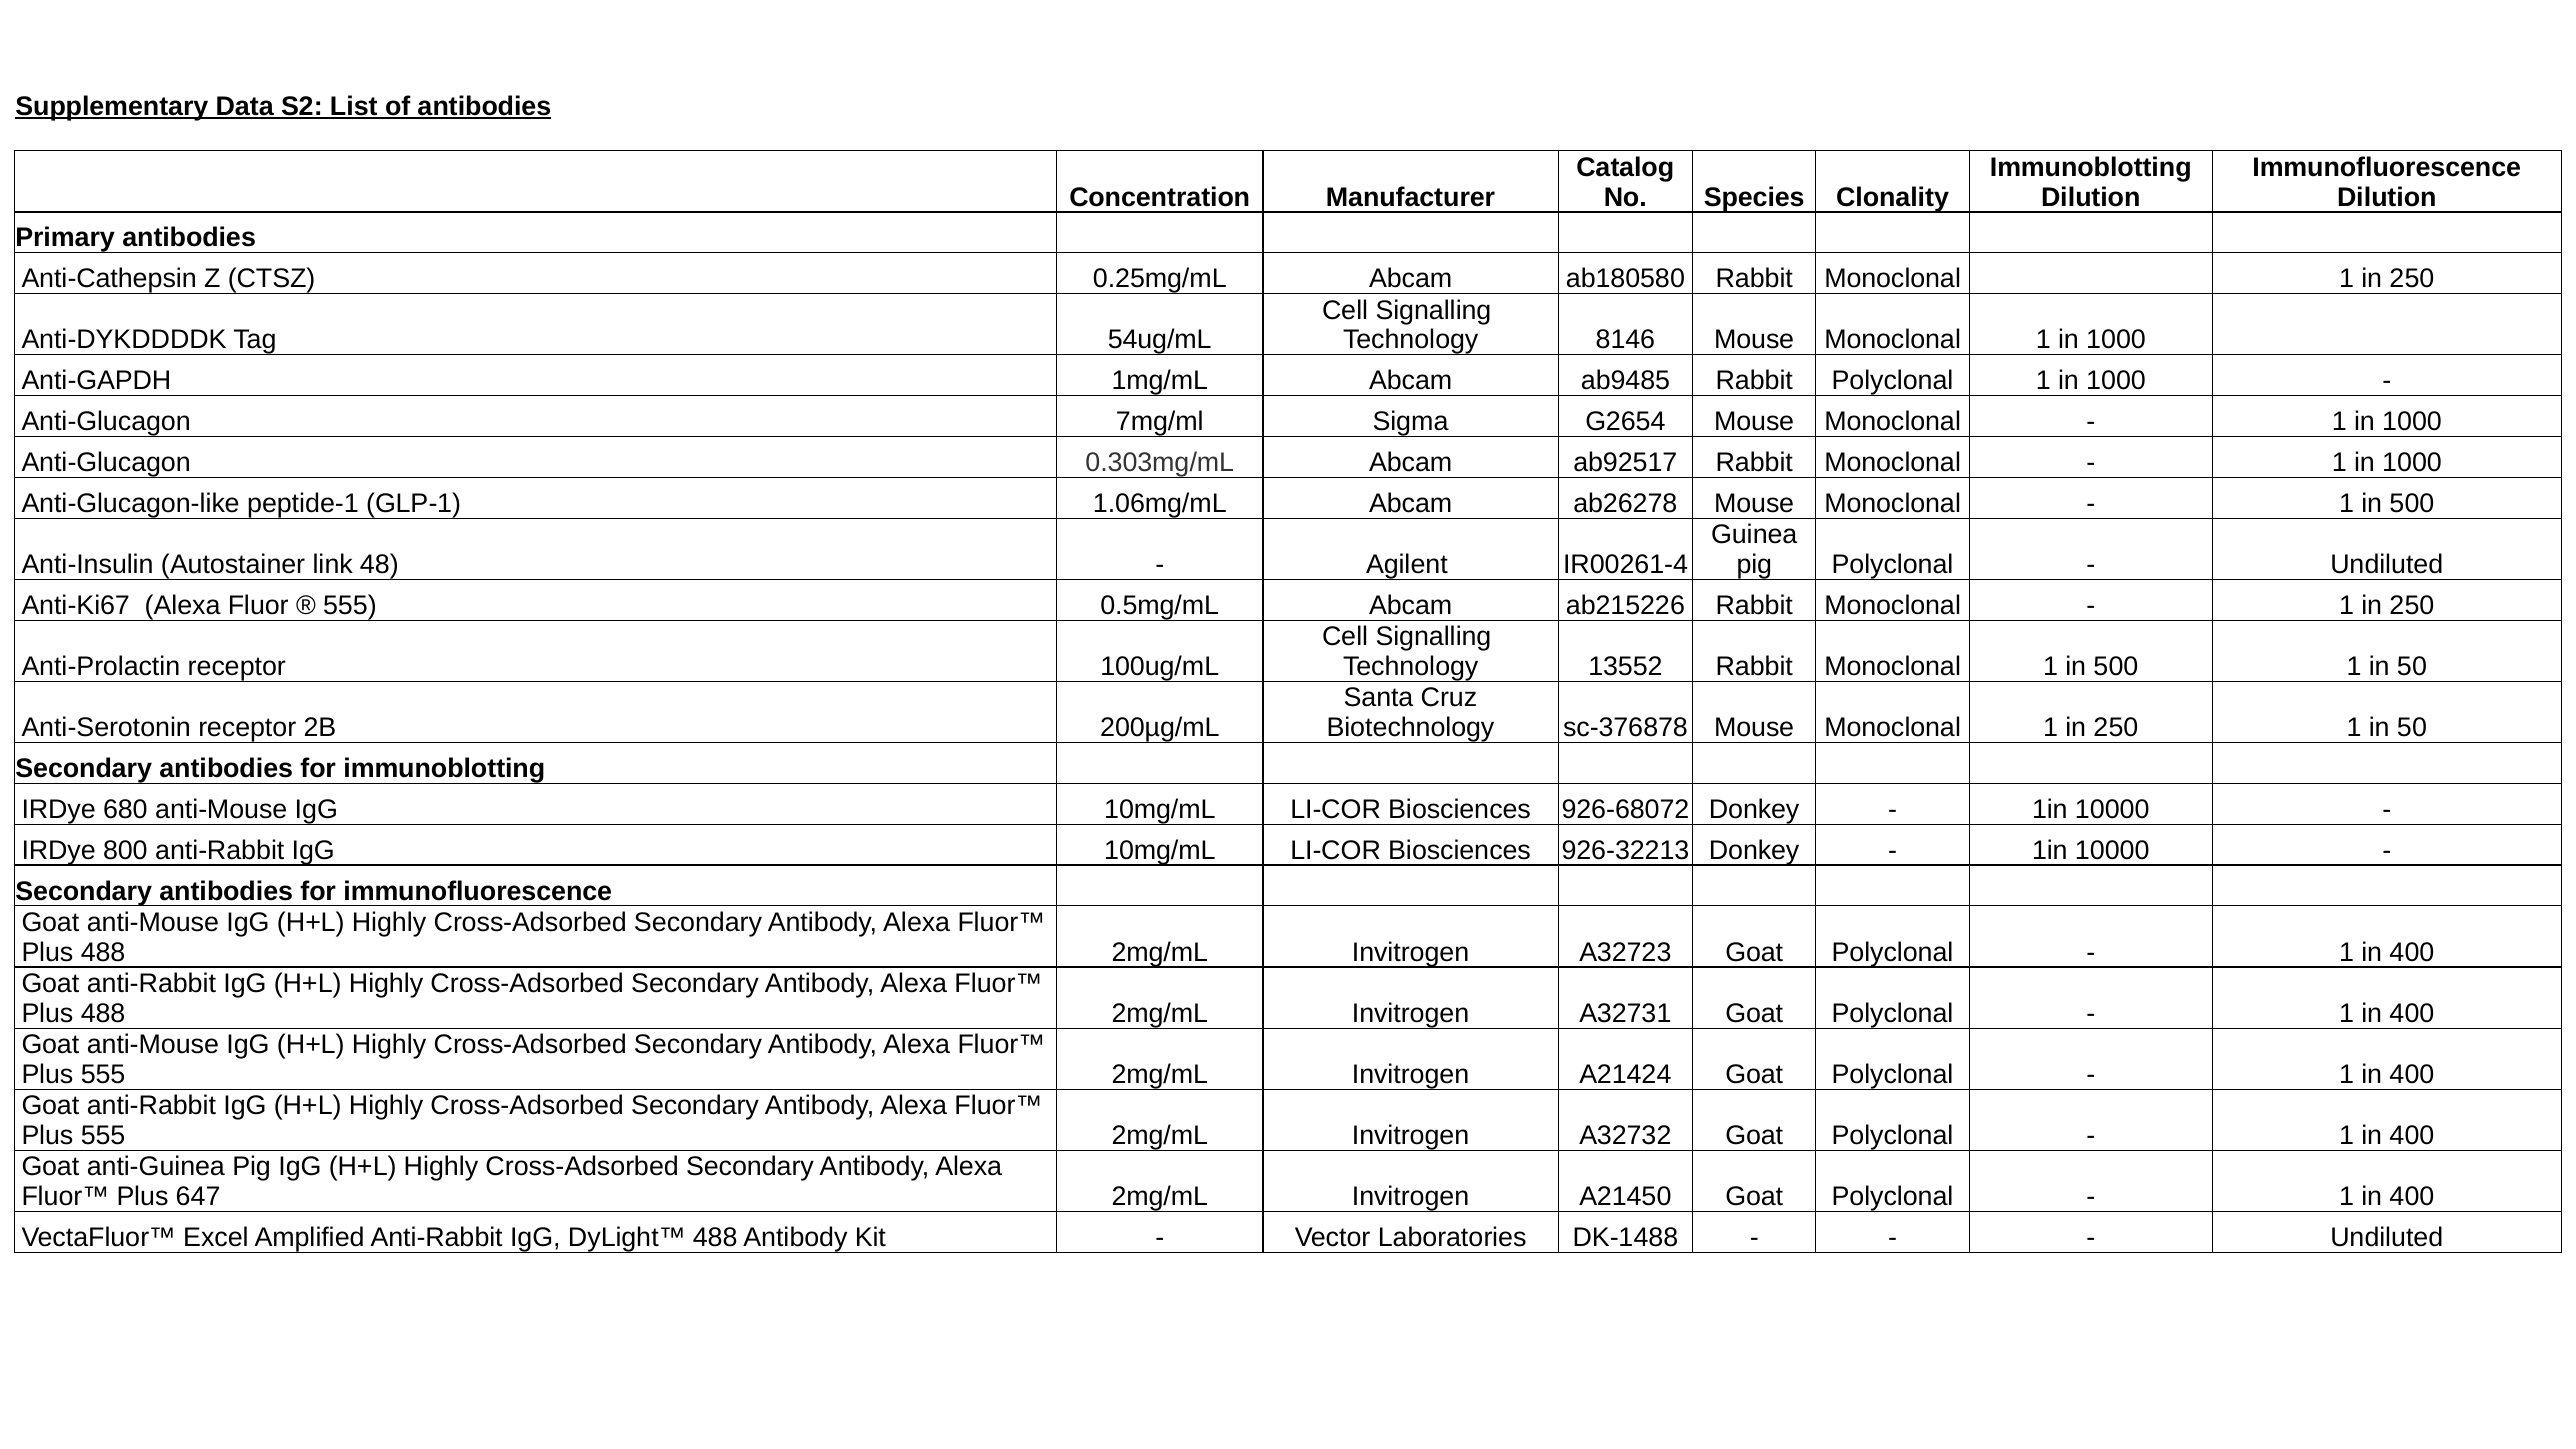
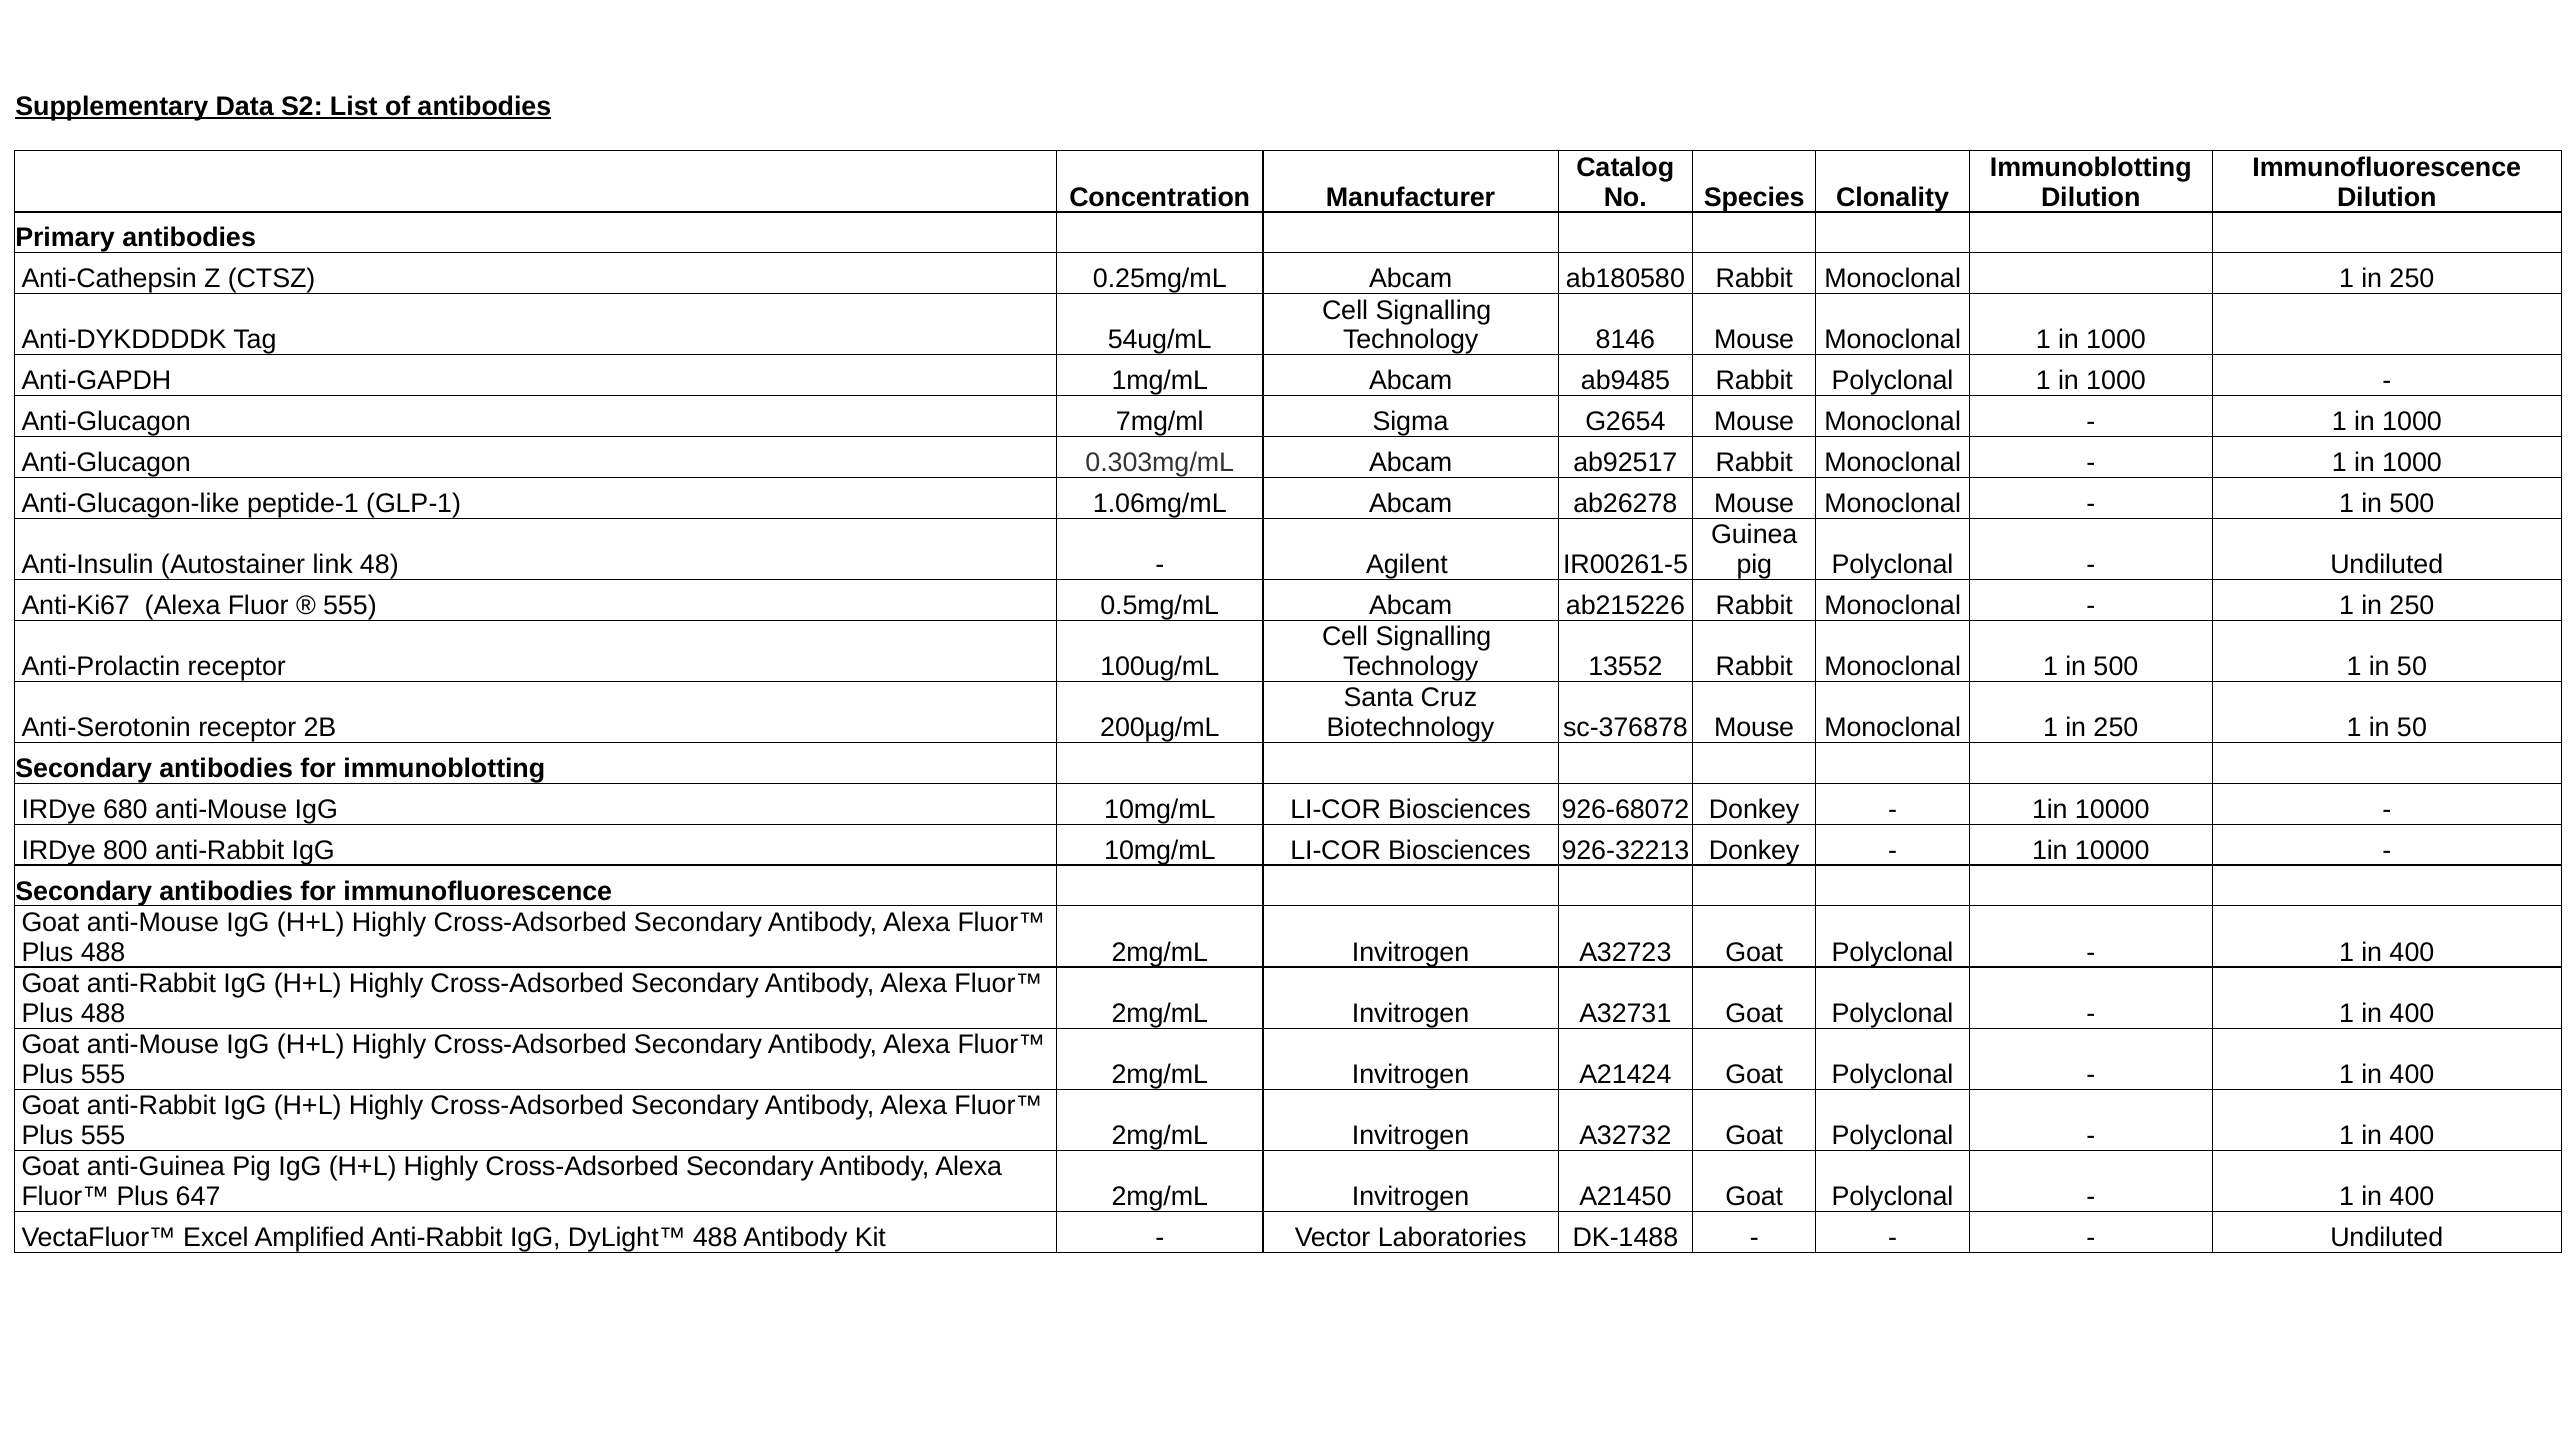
IR00261-4: IR00261-4 -> IR00261-5
